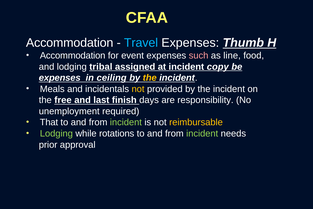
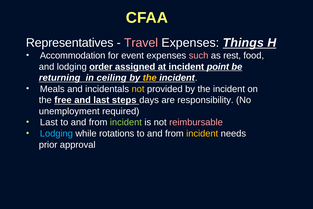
Accommodation at (70, 43): Accommodation -> Representatives
Travel colour: light blue -> pink
Thumb: Thumb -> Things
line: line -> rest
tribal: tribal -> order
copy: copy -> point
expenses at (60, 78): expenses -> returning
finish: finish -> steps
That at (49, 122): That -> Last
reimbursable colour: yellow -> pink
Lodging at (56, 133) colour: light green -> light blue
incident at (202, 133) colour: light green -> yellow
